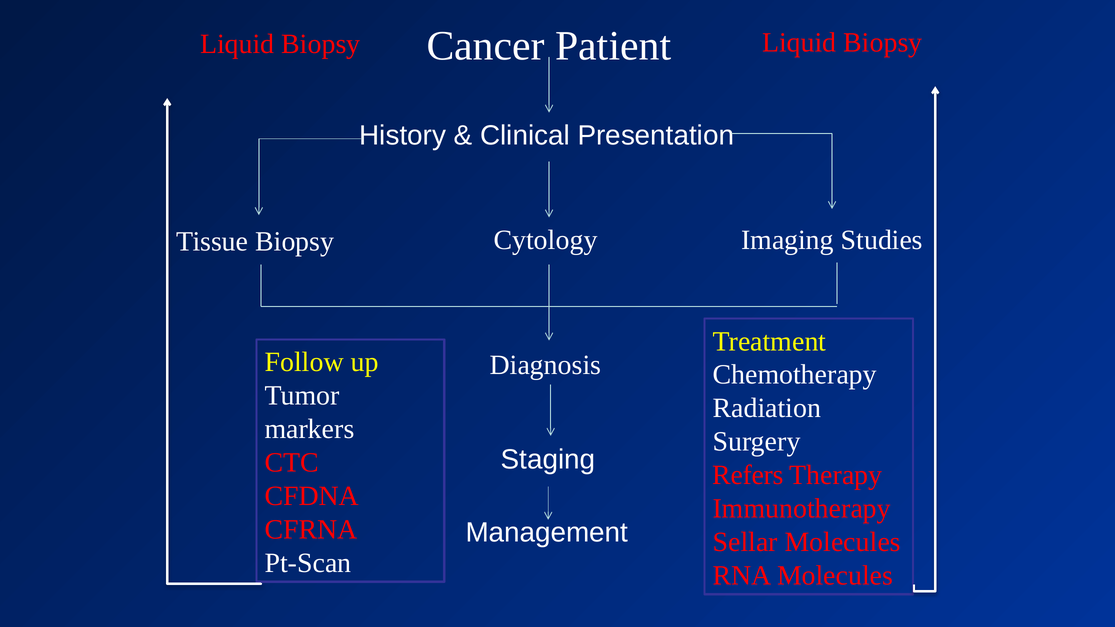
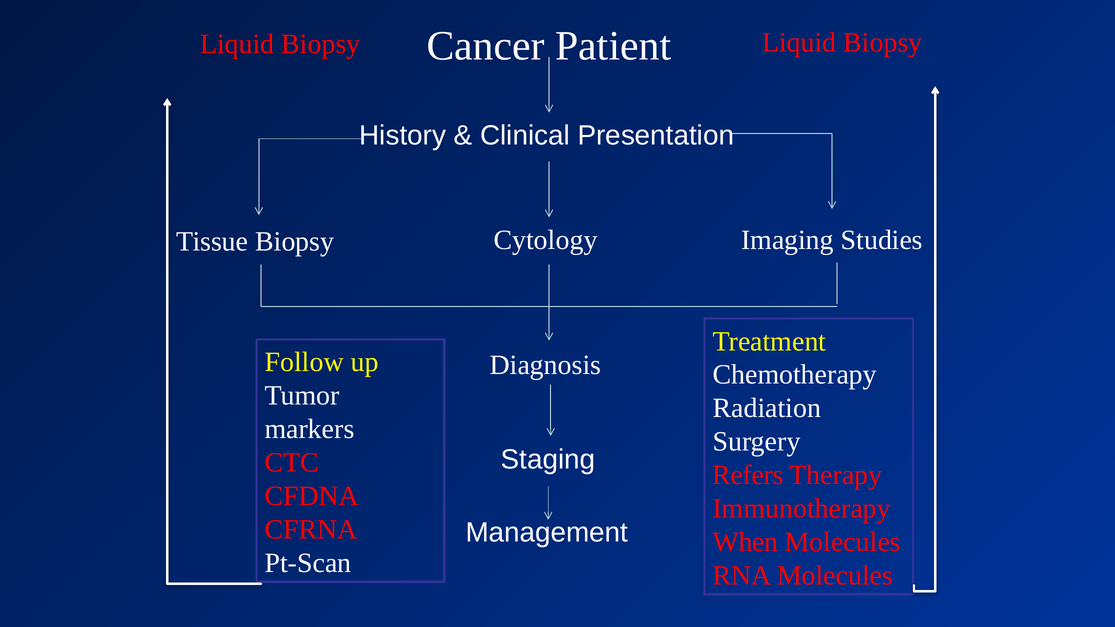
Sellar: Sellar -> When
